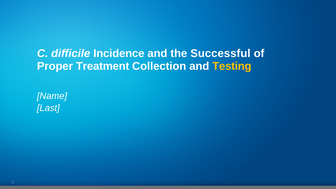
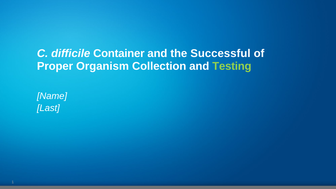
Incidence: Incidence -> Container
Treatment: Treatment -> Organism
Testing colour: yellow -> light green
